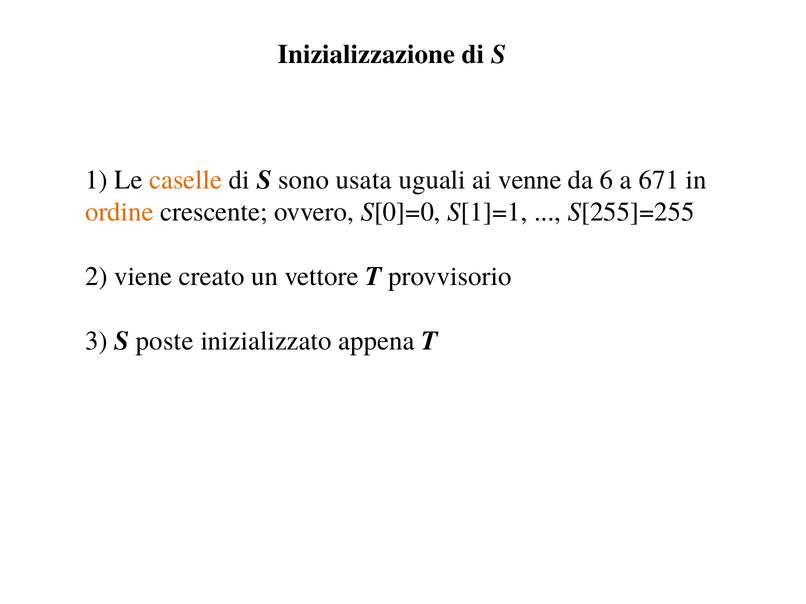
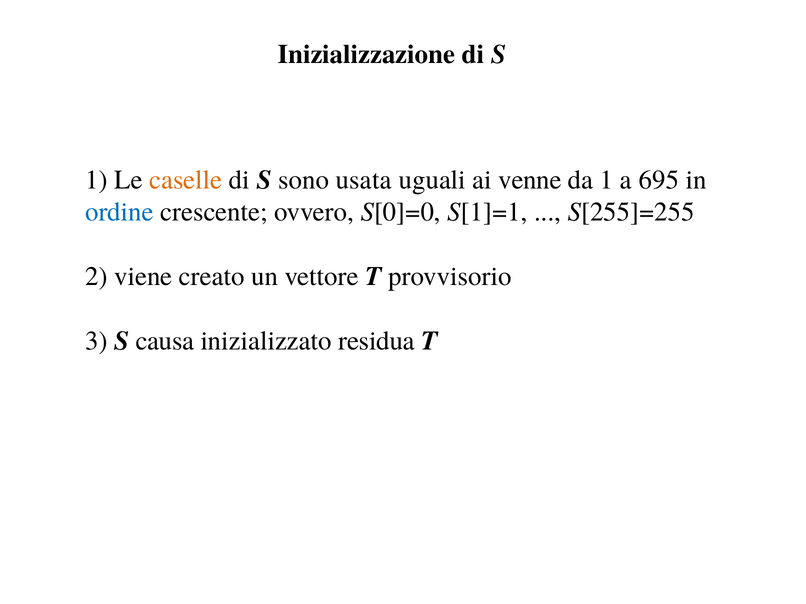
da 6: 6 -> 1
671: 671 -> 695
ordine colour: orange -> blue
poste: poste -> causa
appena: appena -> residua
